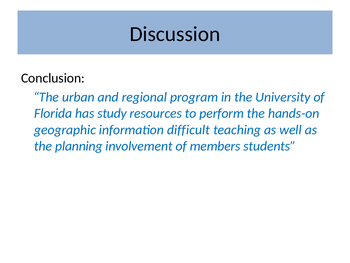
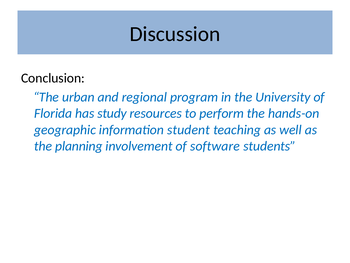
difficult: difficult -> student
members: members -> software
